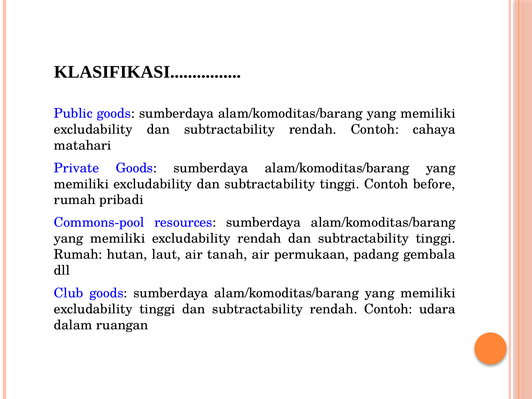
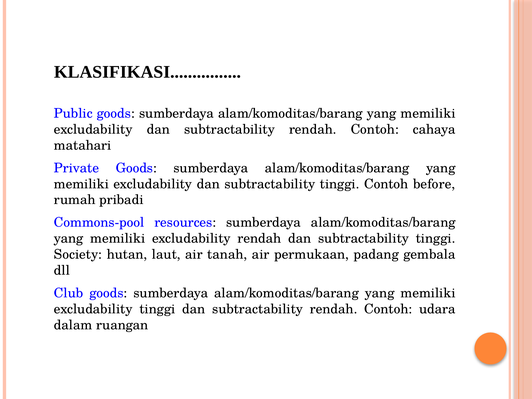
Rumah at (78, 254): Rumah -> Society
